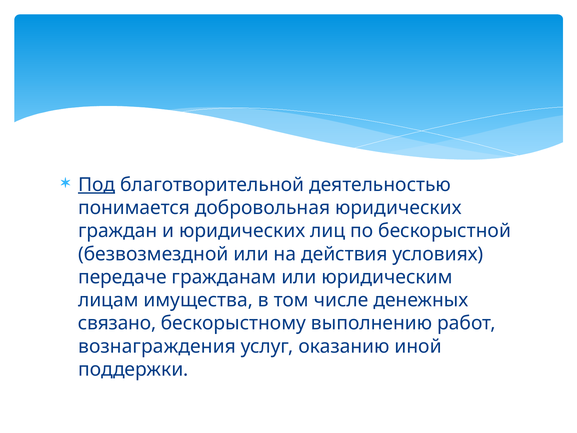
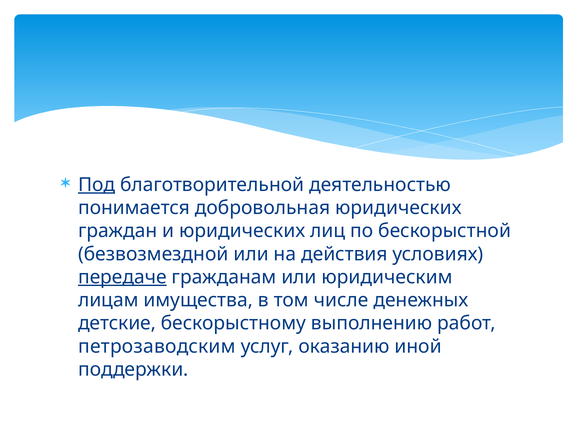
передаче underline: none -> present
связано: связано -> детские
вознаграждения: вознаграждения -> петрозаводским
